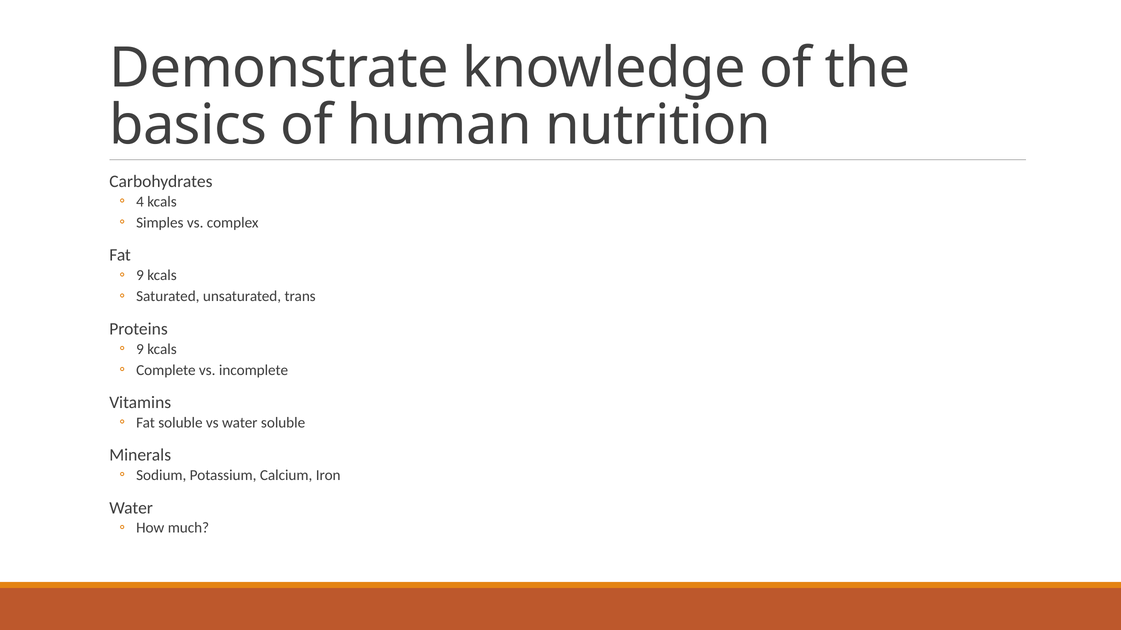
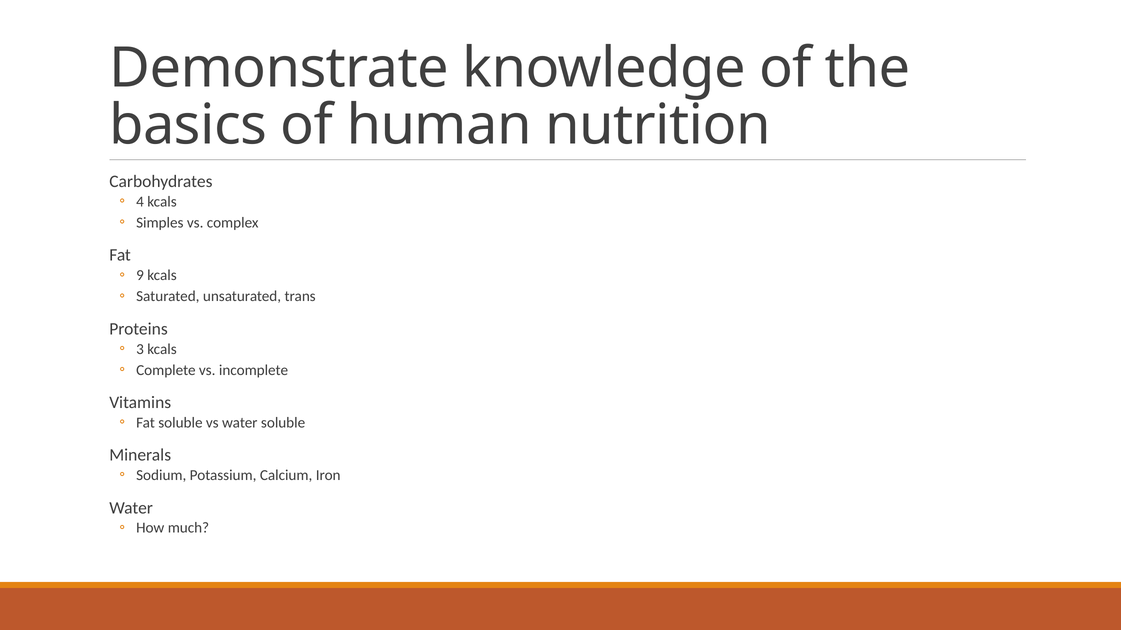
9 at (140, 349): 9 -> 3
